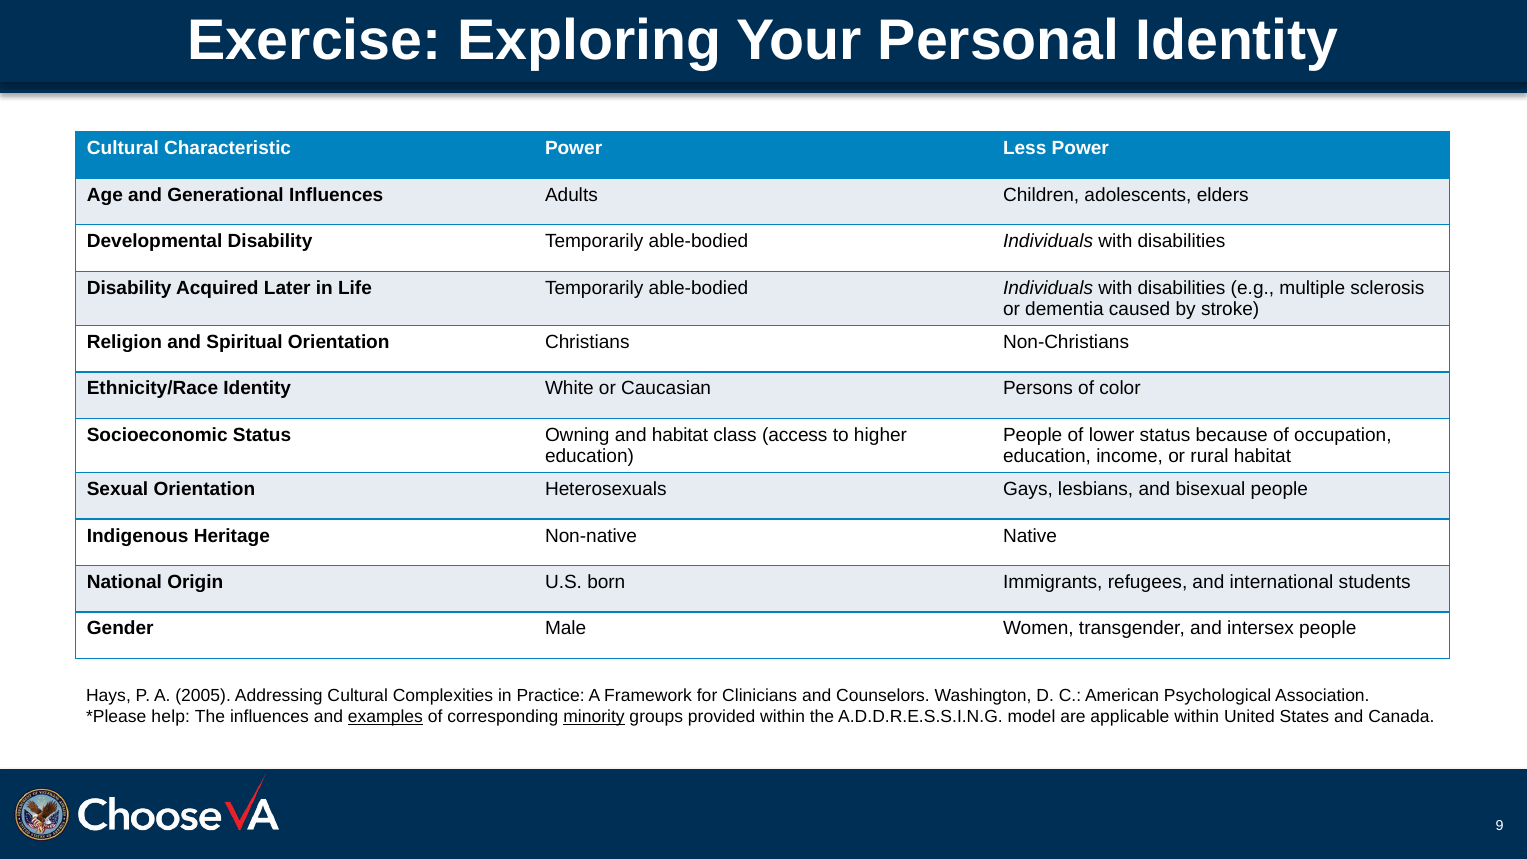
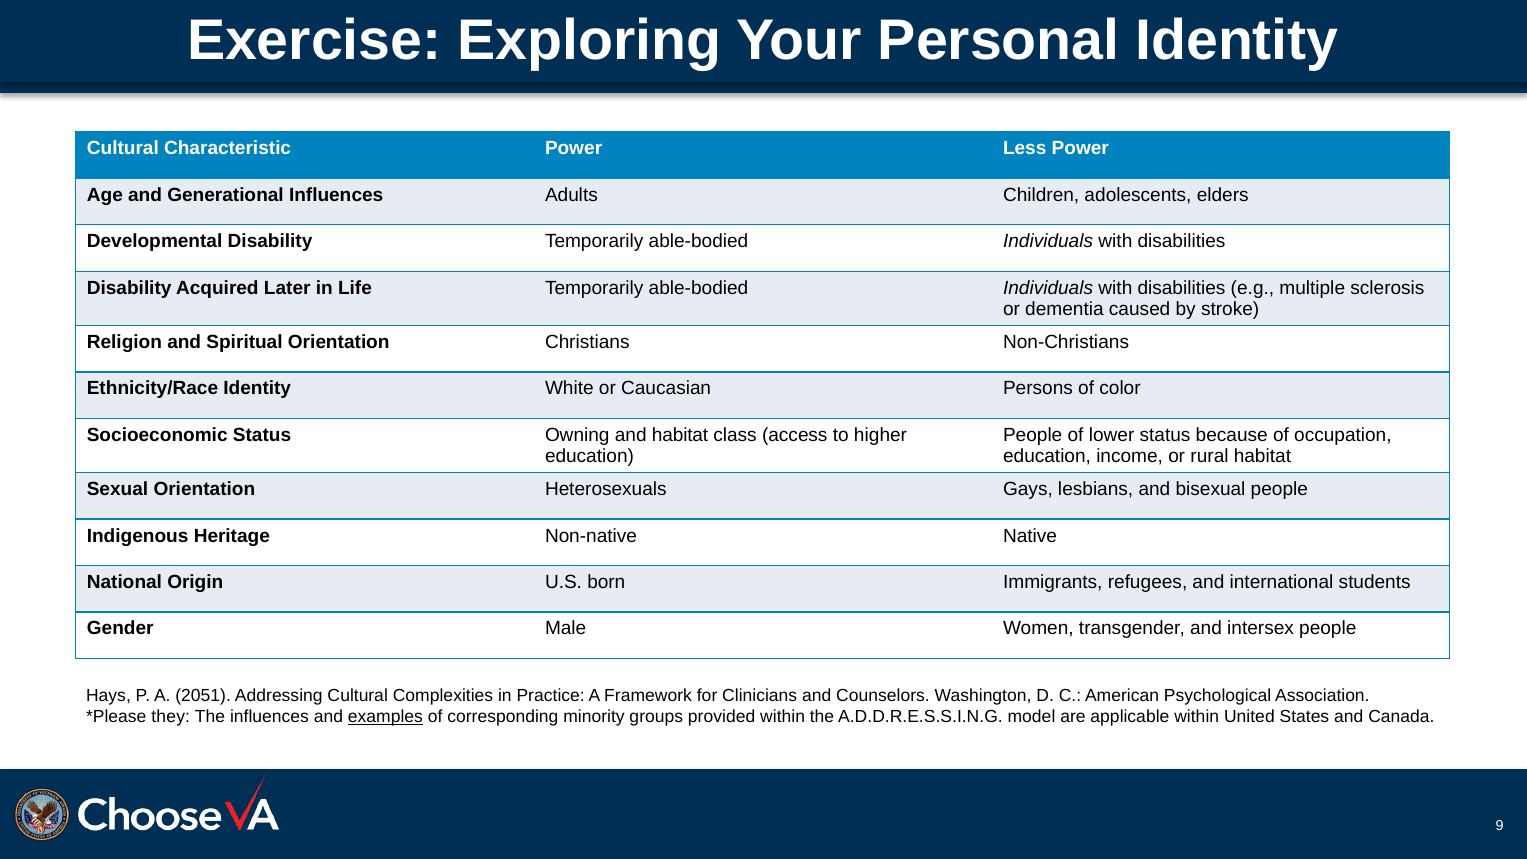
2005: 2005 -> 2051
help: help -> they
minority underline: present -> none
